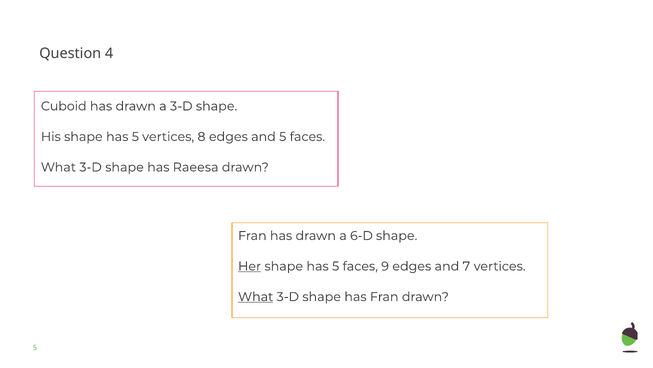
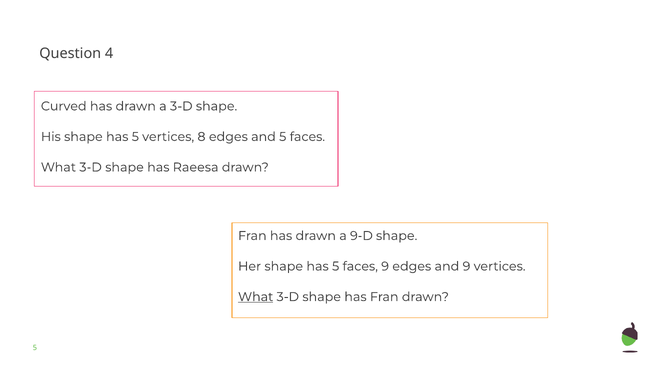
Cuboid: Cuboid -> Curved
6-D: 6-D -> 9-D
Her underline: present -> none
and 7: 7 -> 9
